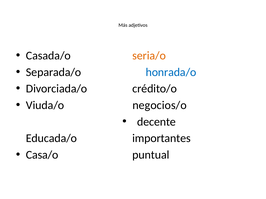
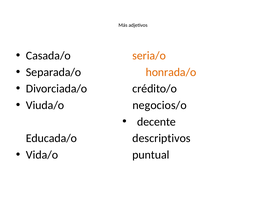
honrada/o colour: blue -> orange
importantes: importantes -> descriptivos
Casa/o: Casa/o -> Vida/o
